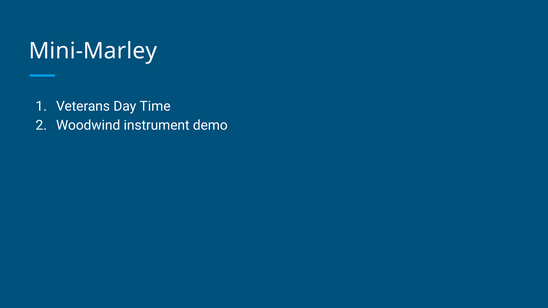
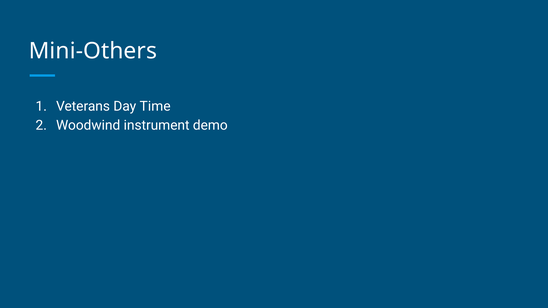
Mini-Marley: Mini-Marley -> Mini-Others
